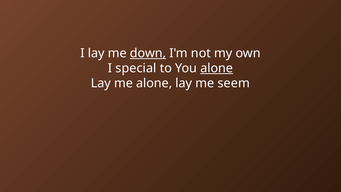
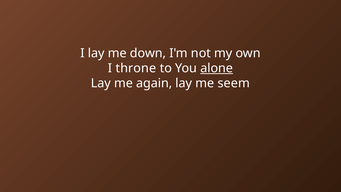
down underline: present -> none
special: special -> throne
me alone: alone -> again
